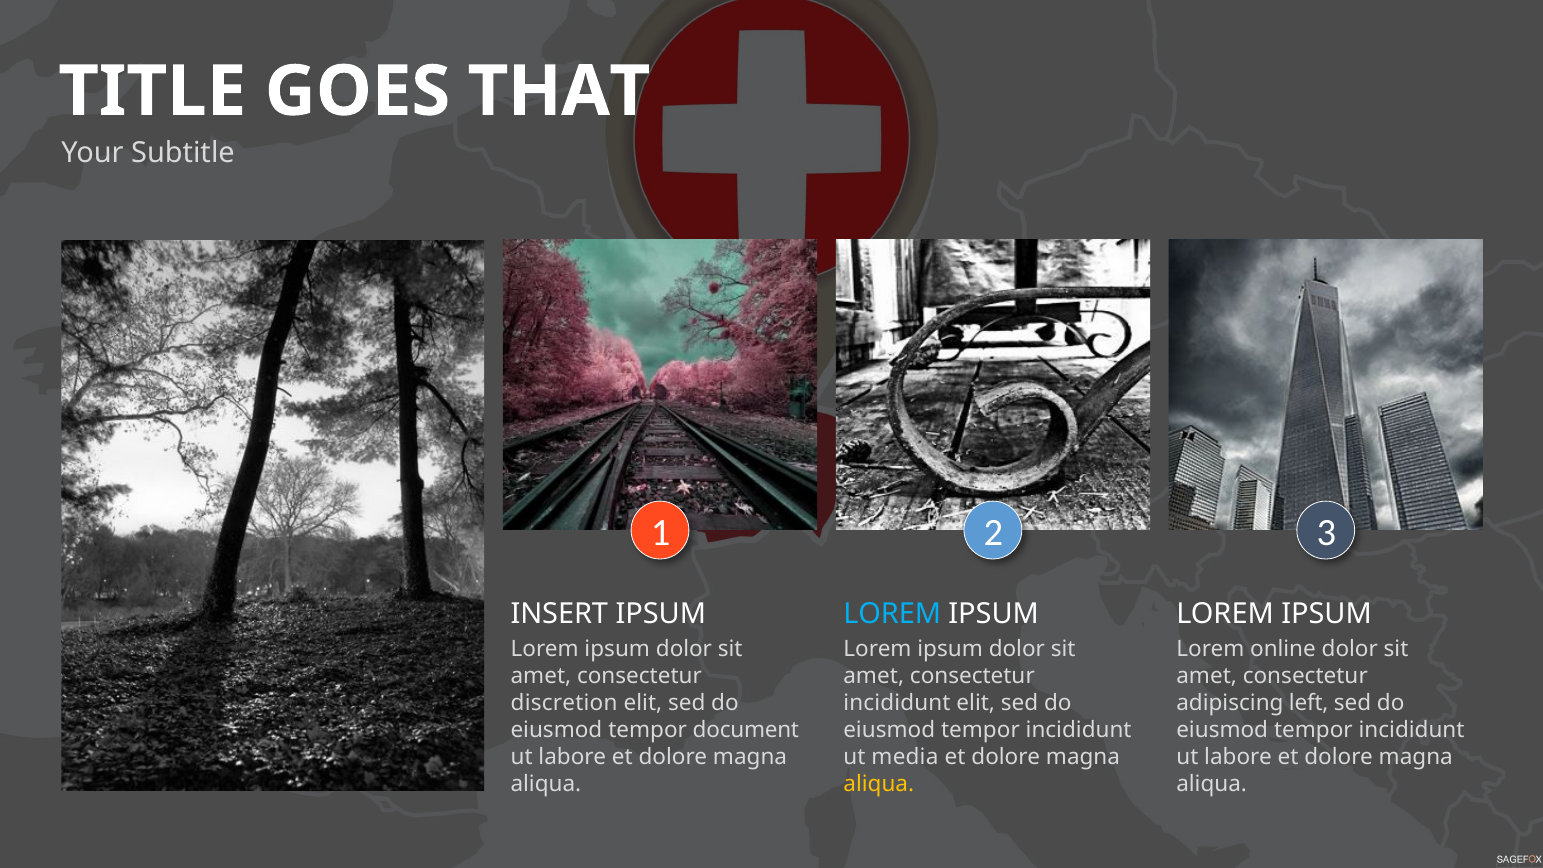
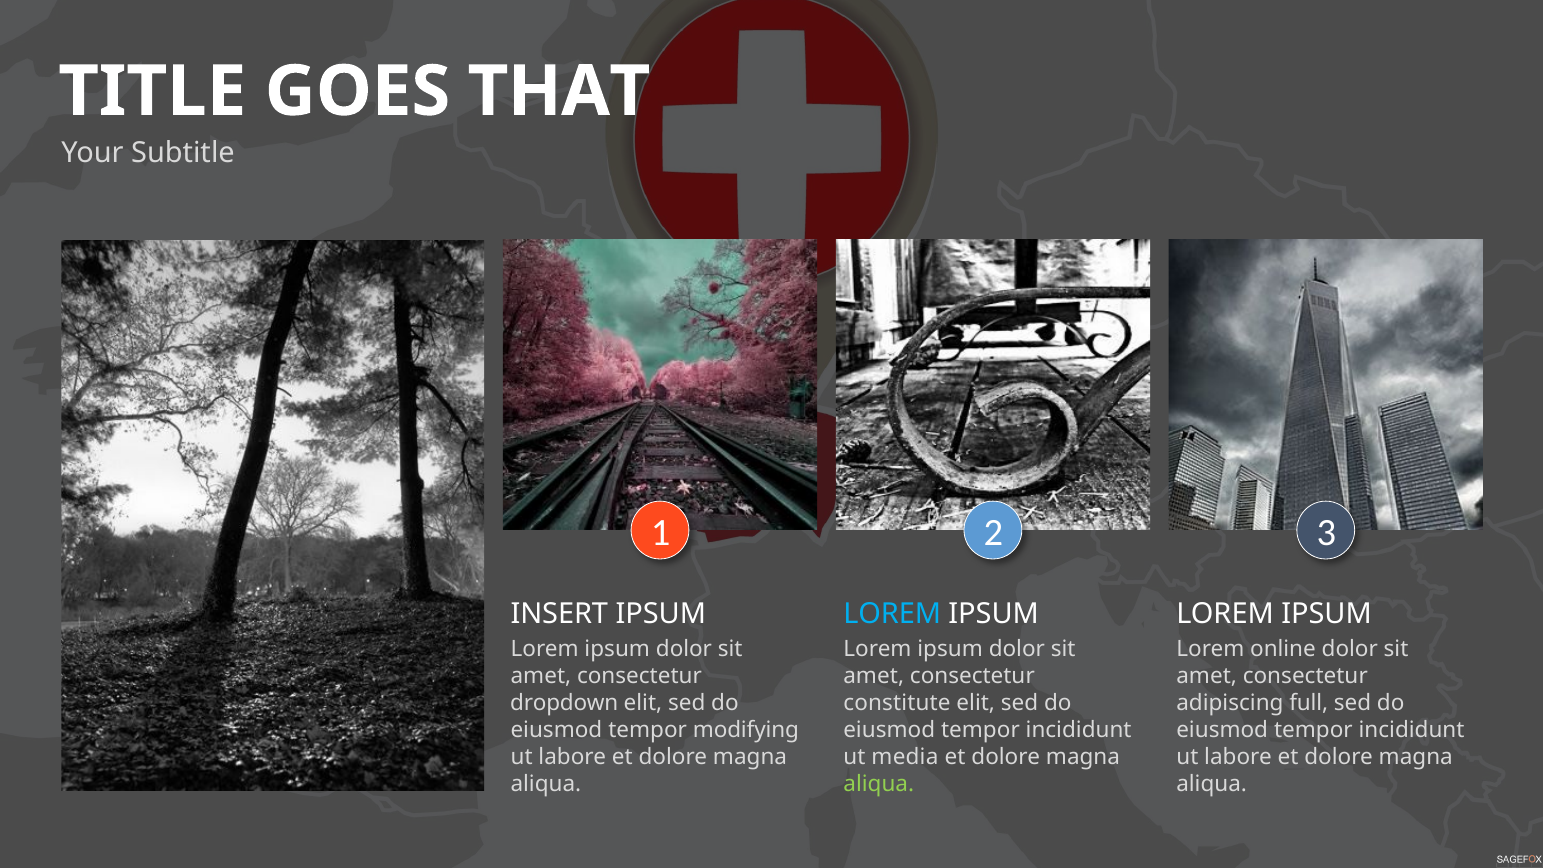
discretion: discretion -> dropdown
incididunt at (897, 703): incididunt -> constitute
left: left -> full
document: document -> modifying
aliqua at (879, 784) colour: yellow -> light green
